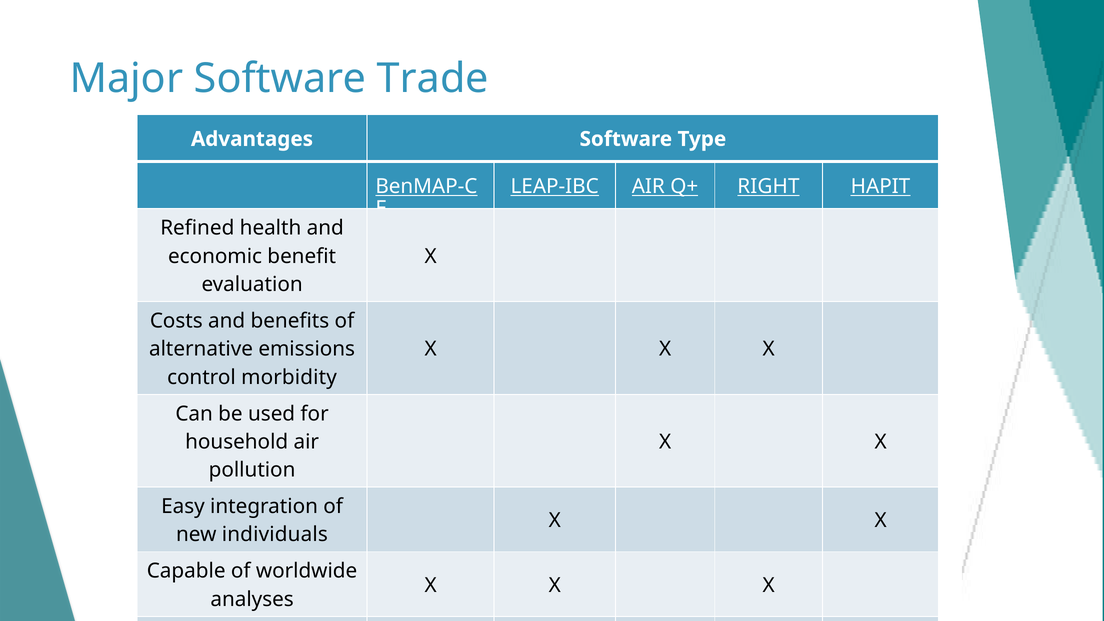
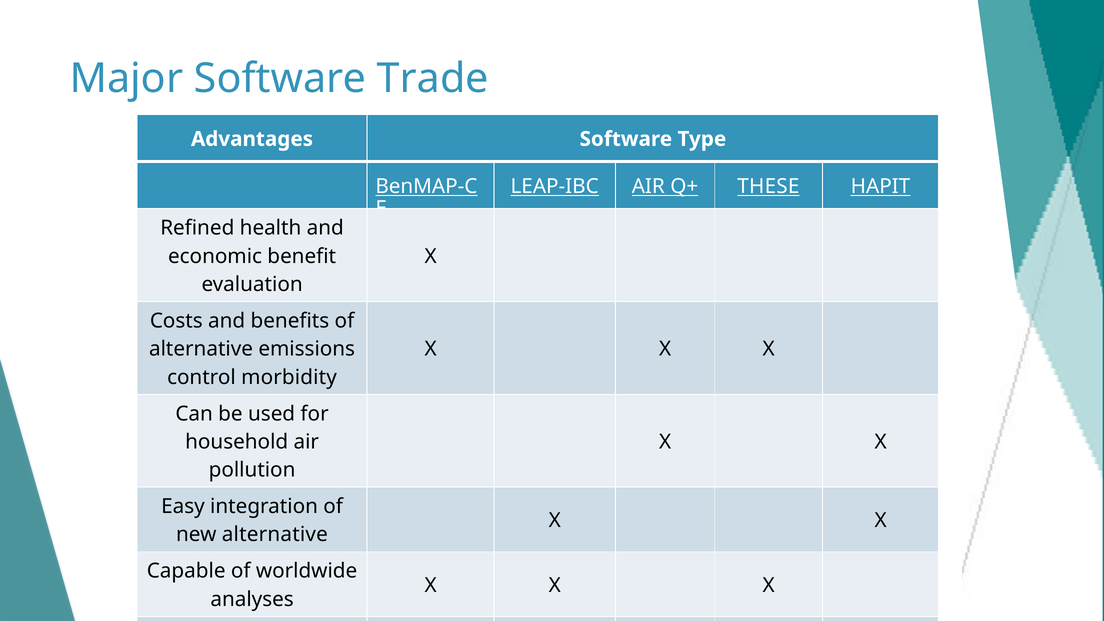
RIGHT: RIGHT -> THESE
new individuals: individuals -> alternative
